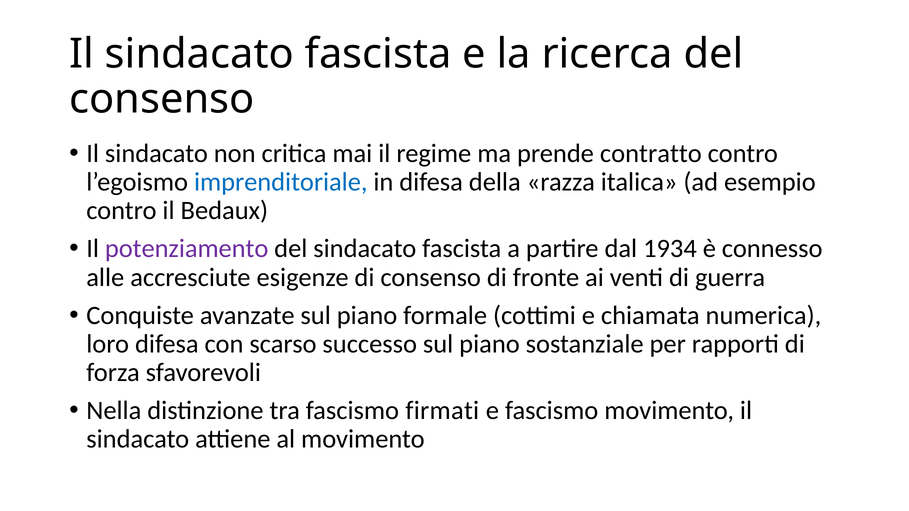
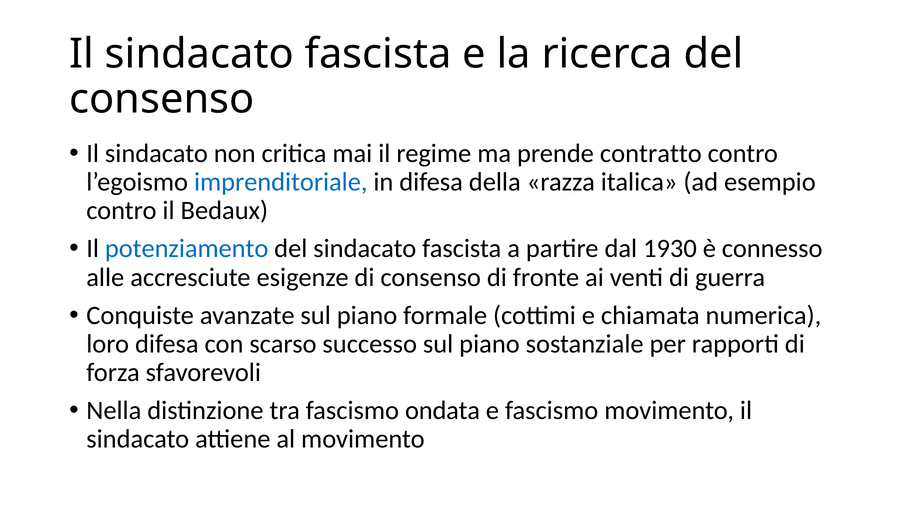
potenziamento colour: purple -> blue
1934: 1934 -> 1930
firmati: firmati -> ondata
